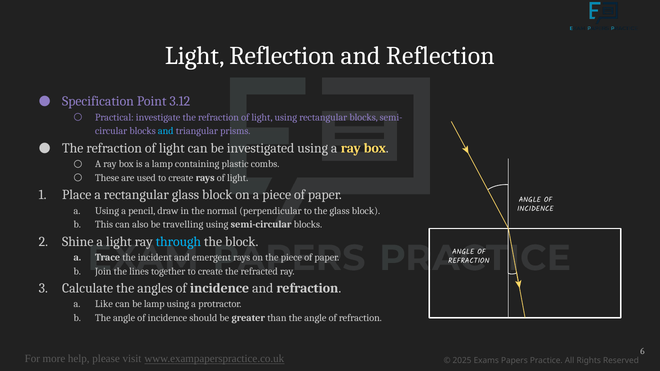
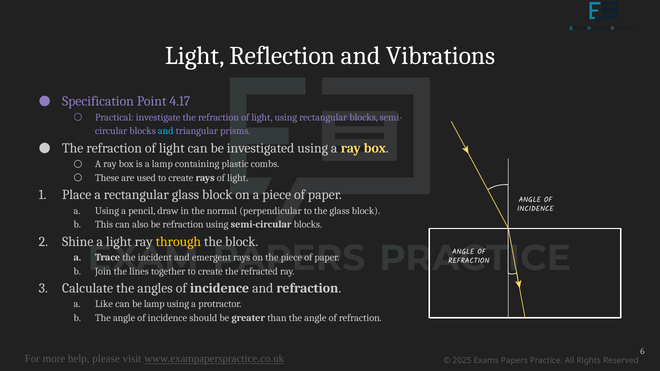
and Reflection: Reflection -> Vibrations
3.12: 3.12 -> 4.17
be travelling: travelling -> refraction
through colour: light blue -> yellow
